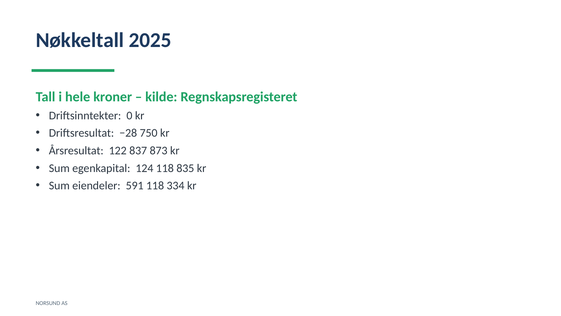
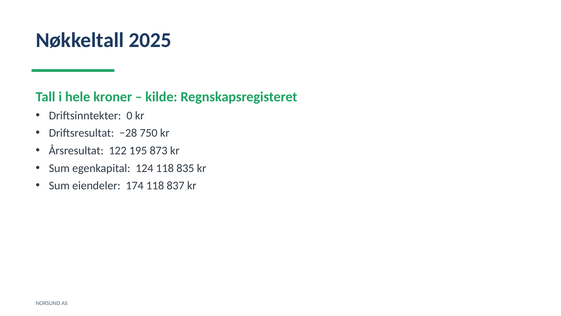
837: 837 -> 195
591: 591 -> 174
334: 334 -> 837
